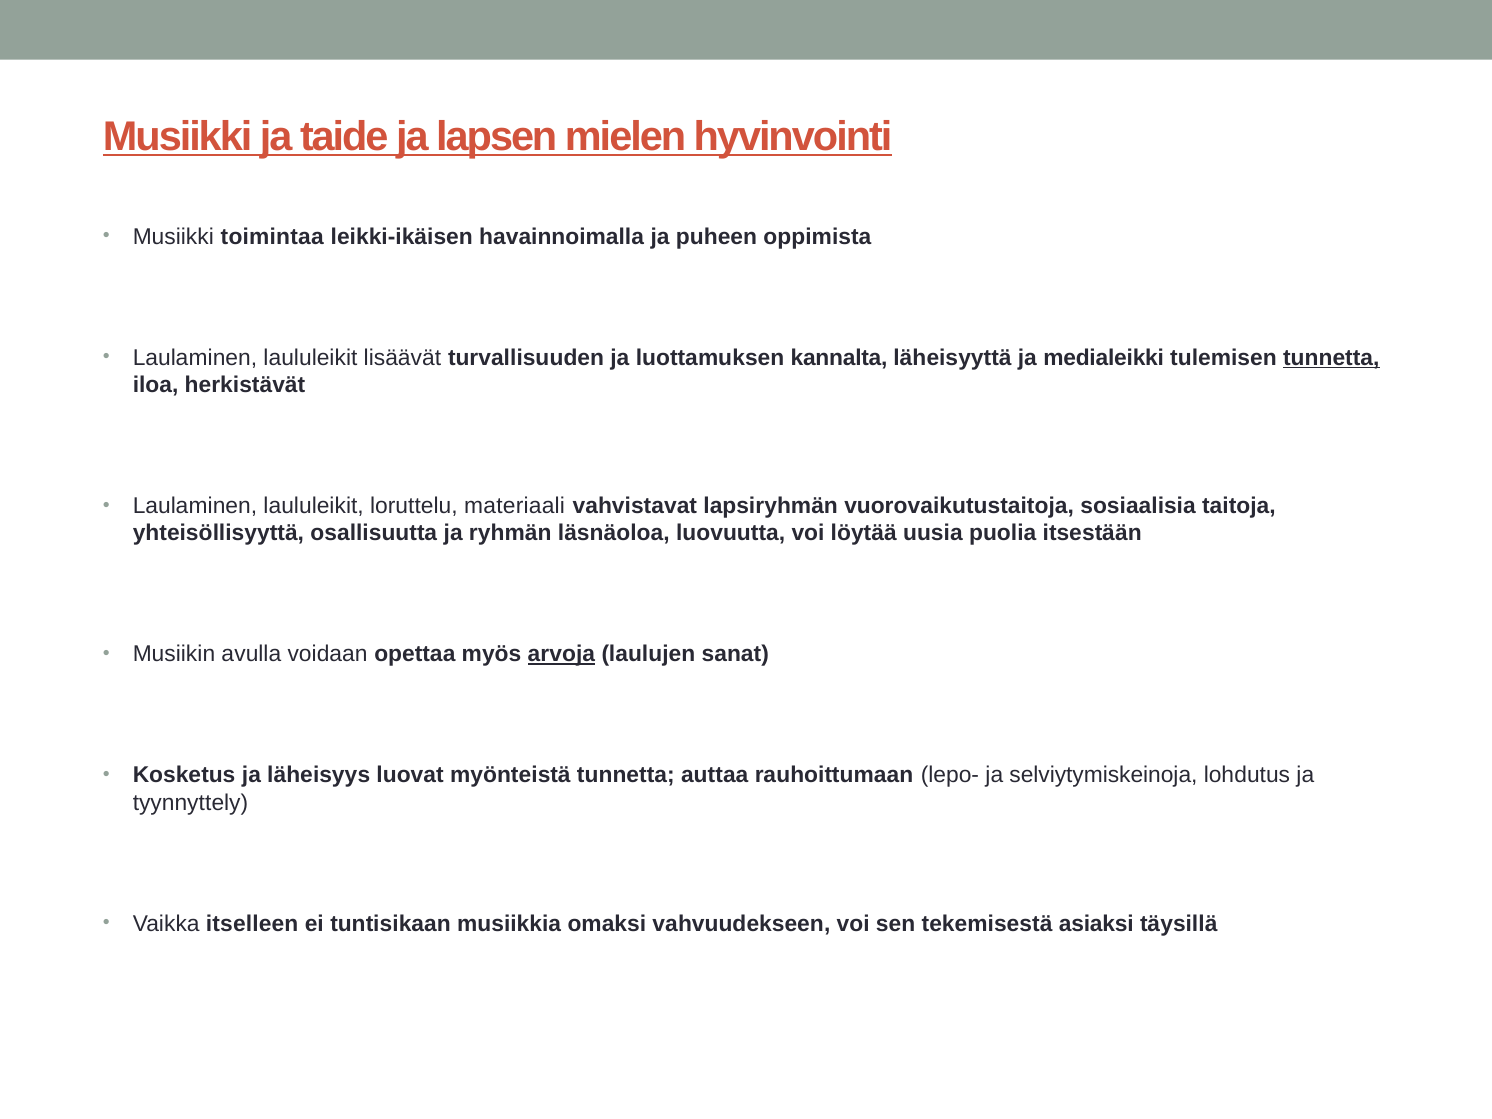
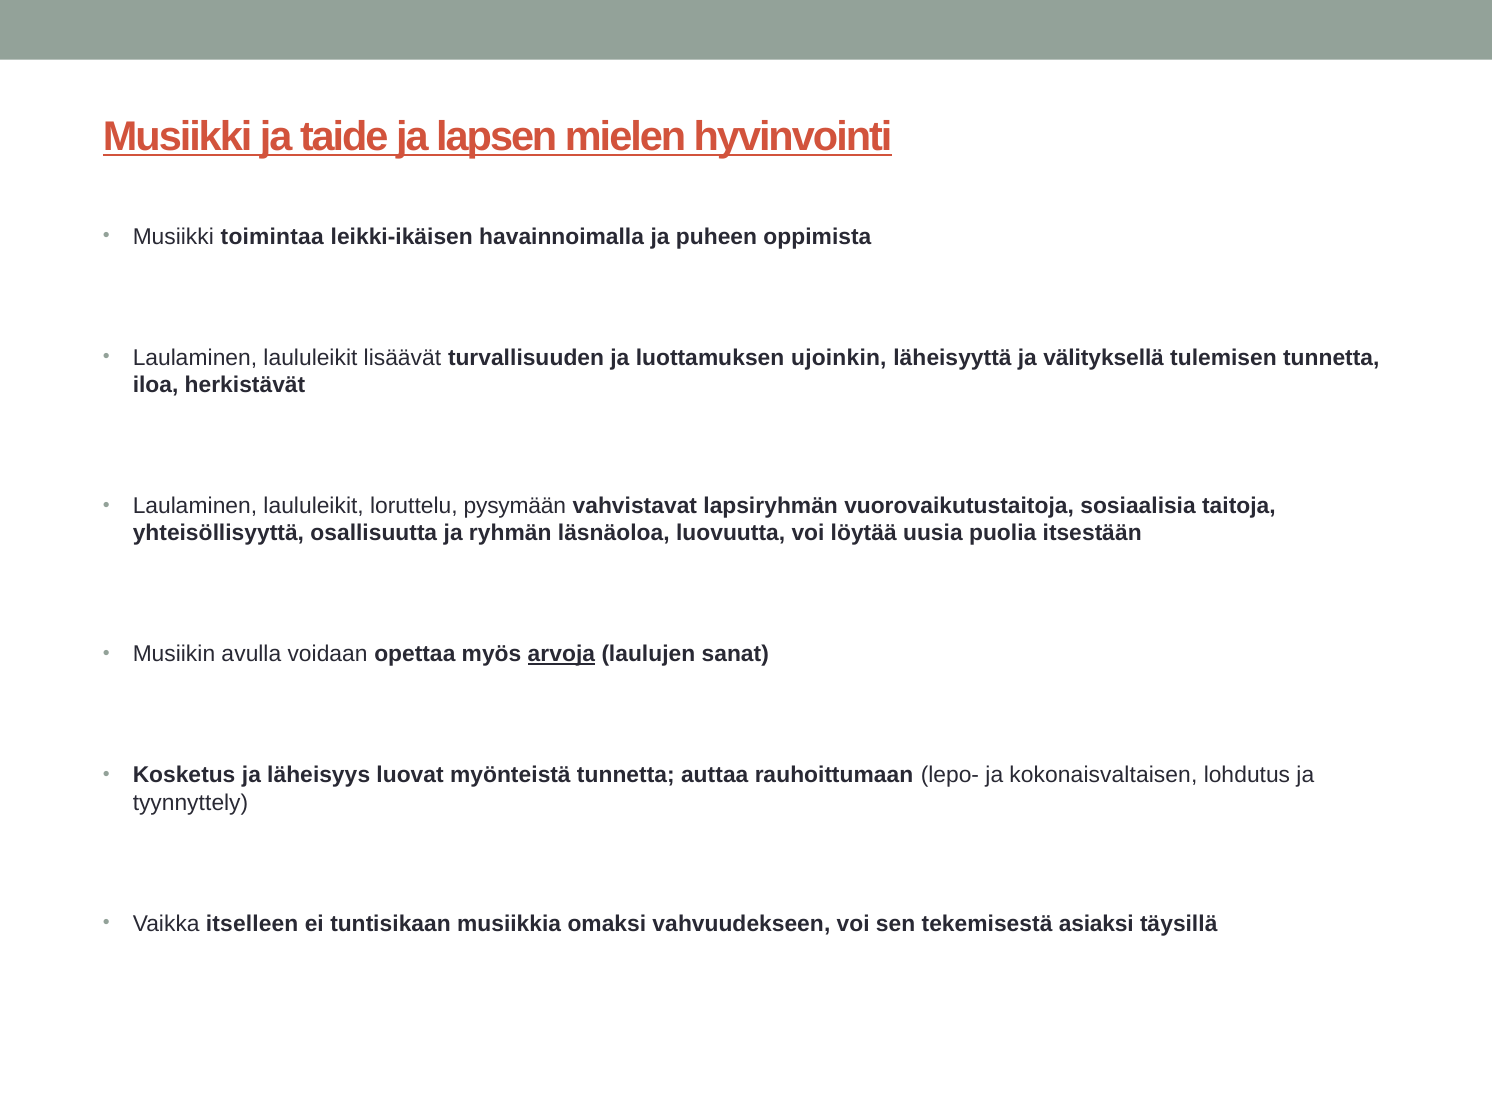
kannalta: kannalta -> ujoinkin
medialeikki: medialeikki -> välityksellä
tunnetta at (1331, 357) underline: present -> none
materiaali: materiaali -> pysymään
selviytymiskeinoja: selviytymiskeinoja -> kokonaisvaltaisen
